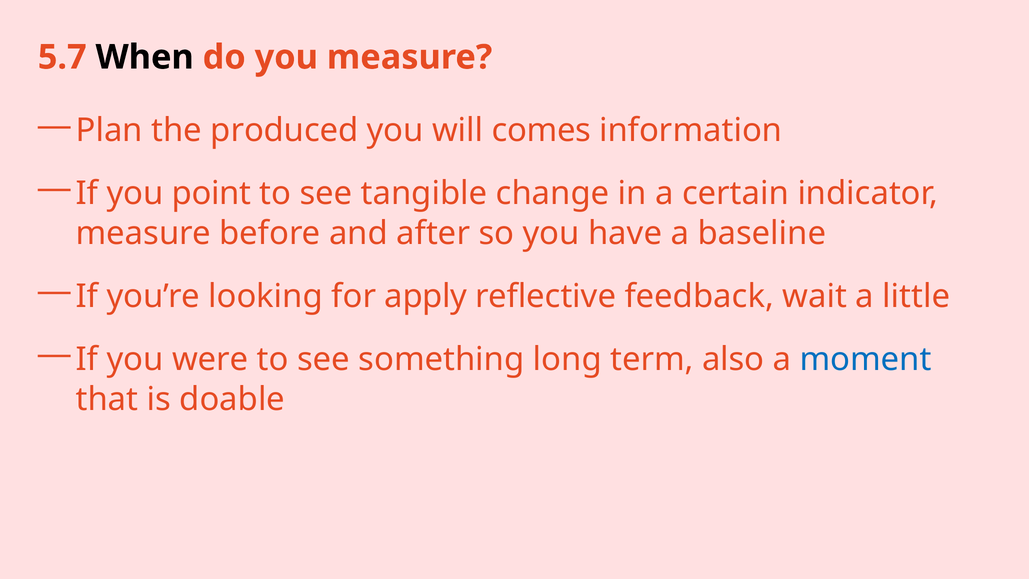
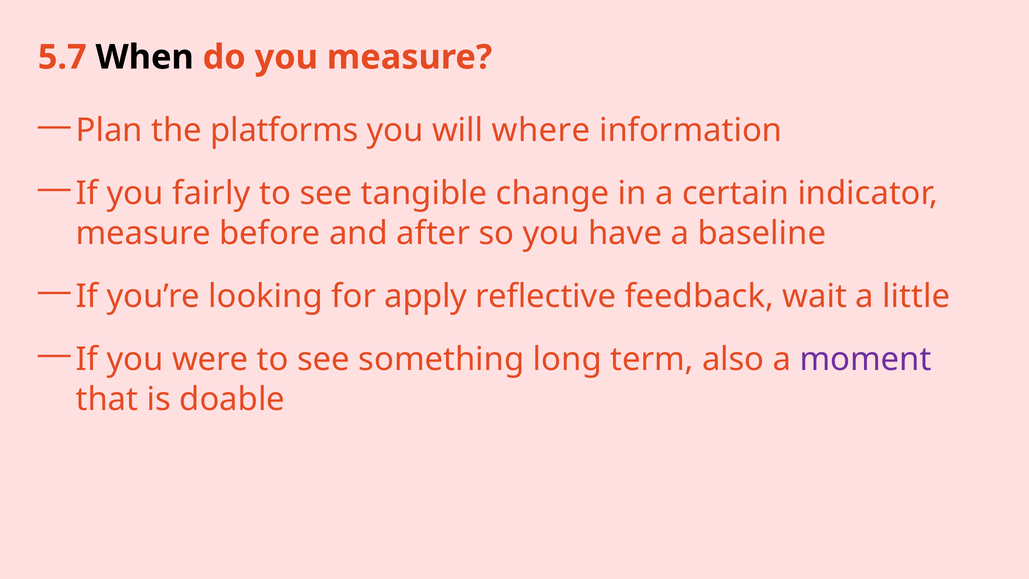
produced: produced -> platforms
comes: comes -> where
point: point -> fairly
moment colour: blue -> purple
